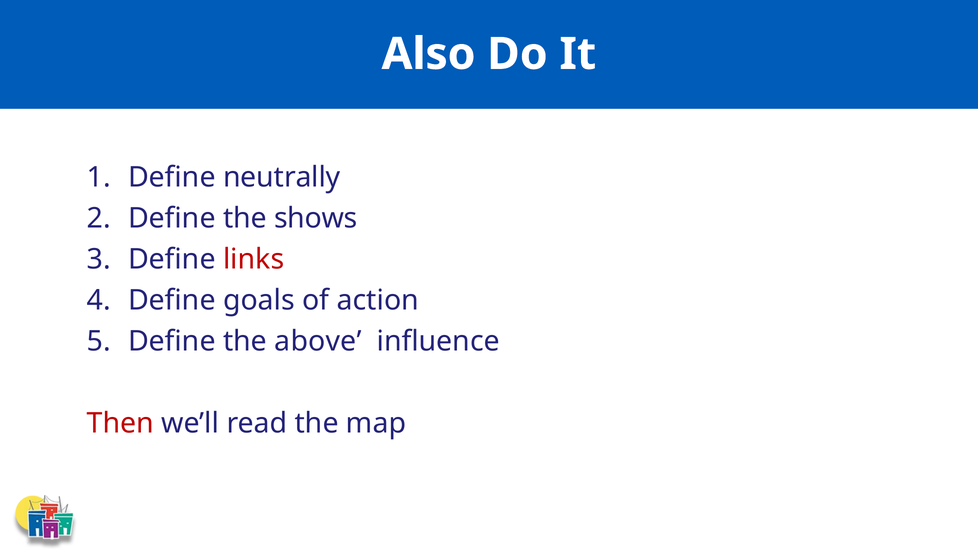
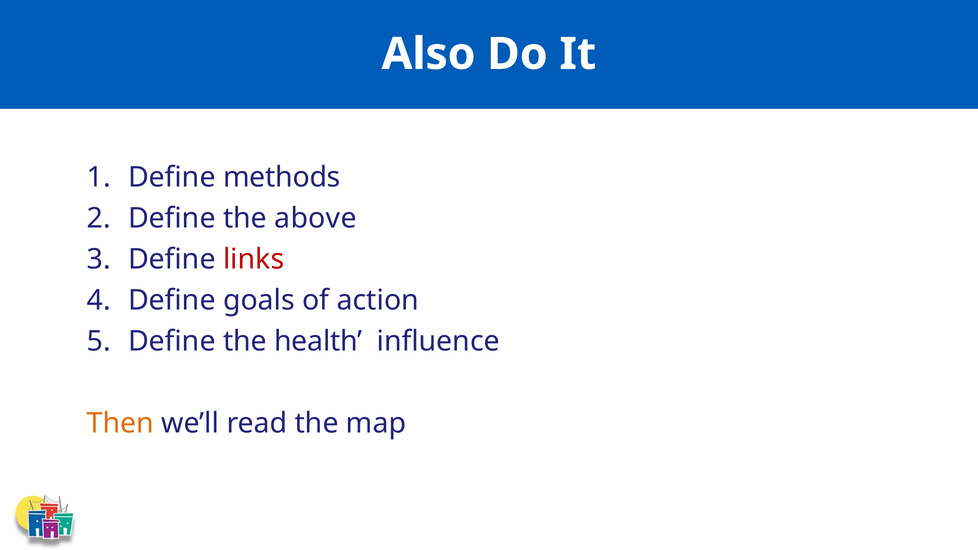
neutrally: neutrally -> methods
shows: shows -> above
above: above -> health
Then colour: red -> orange
